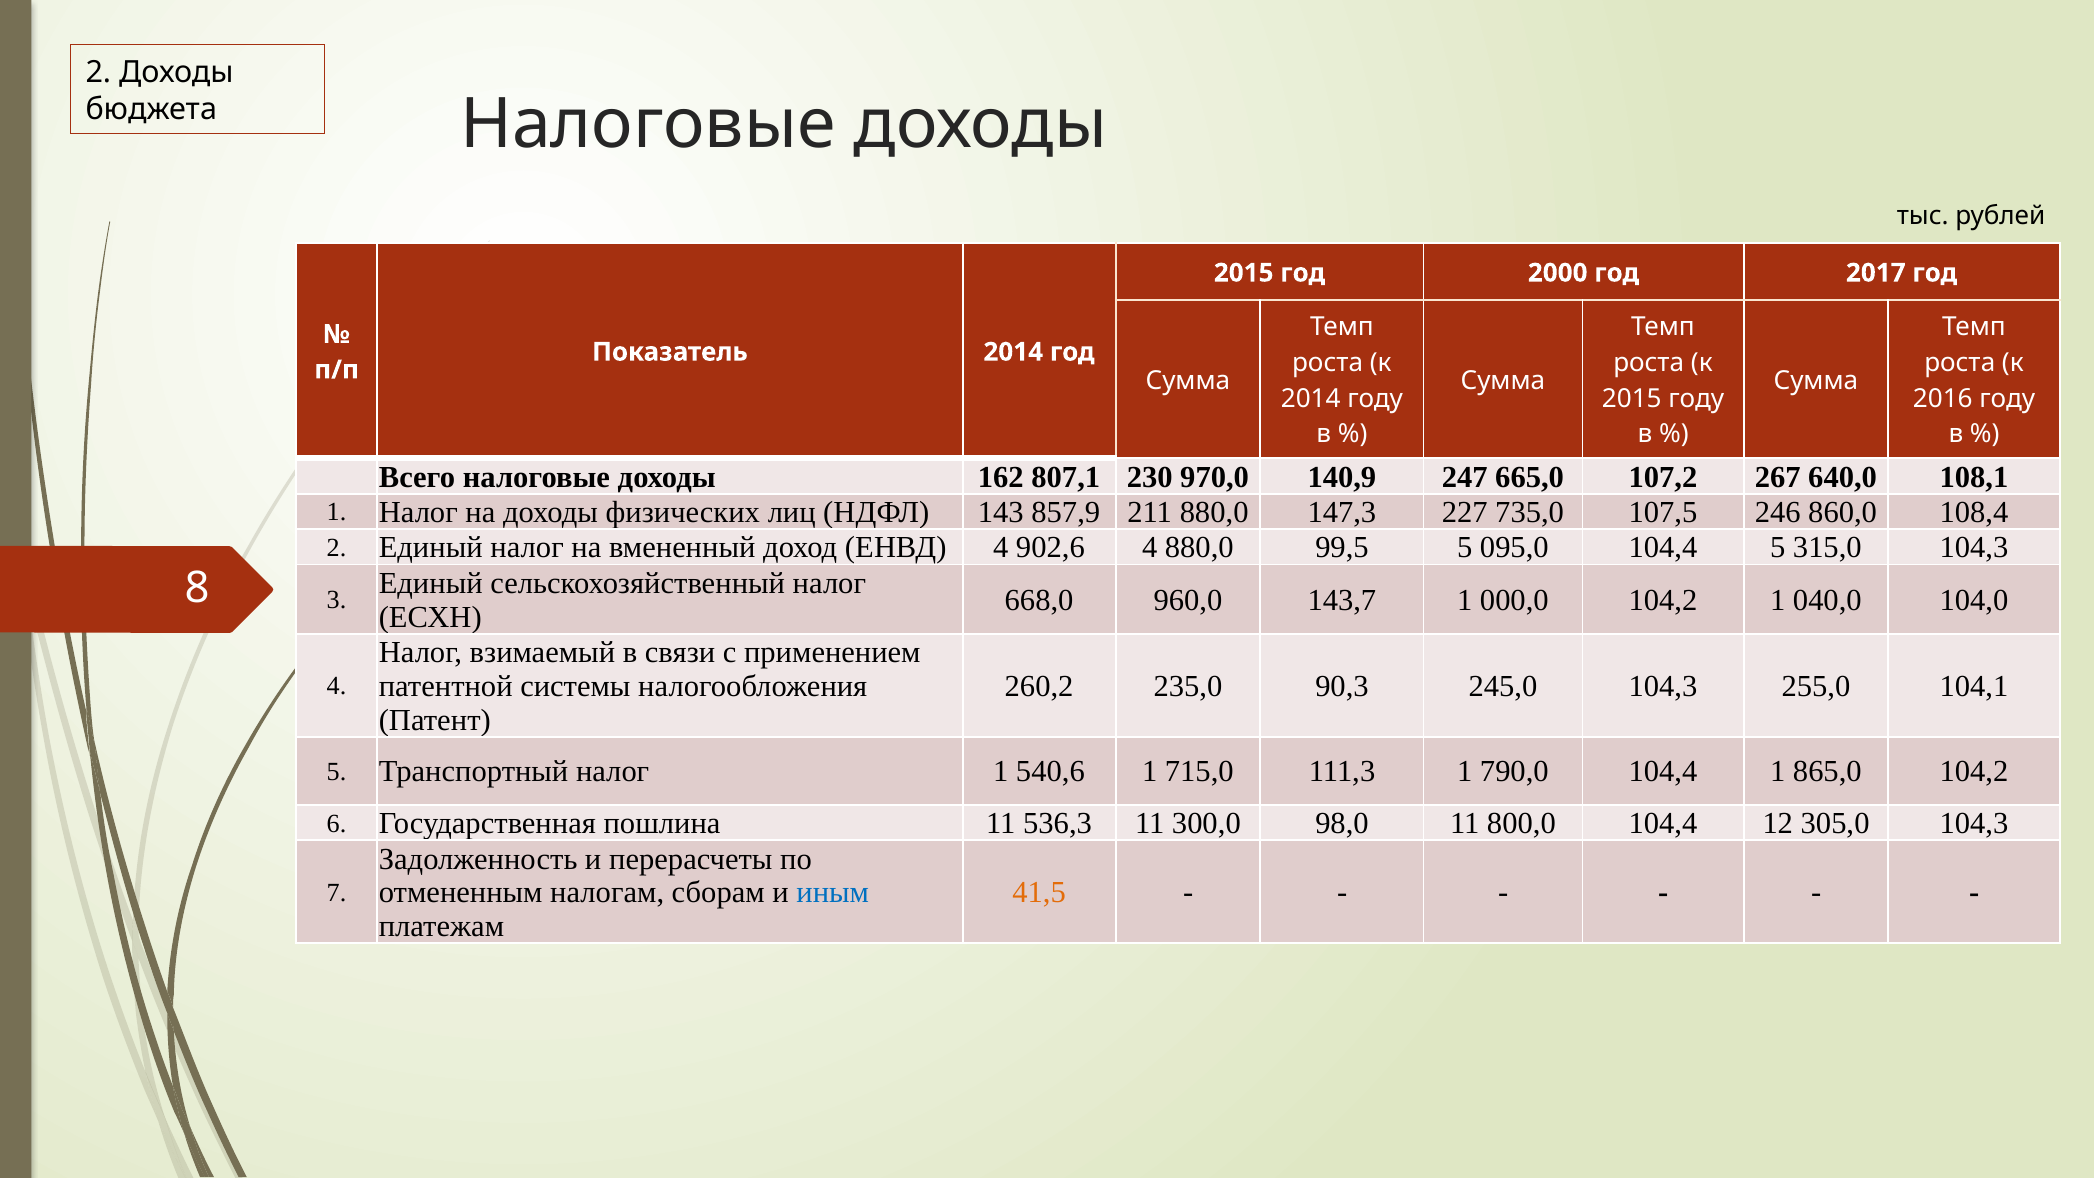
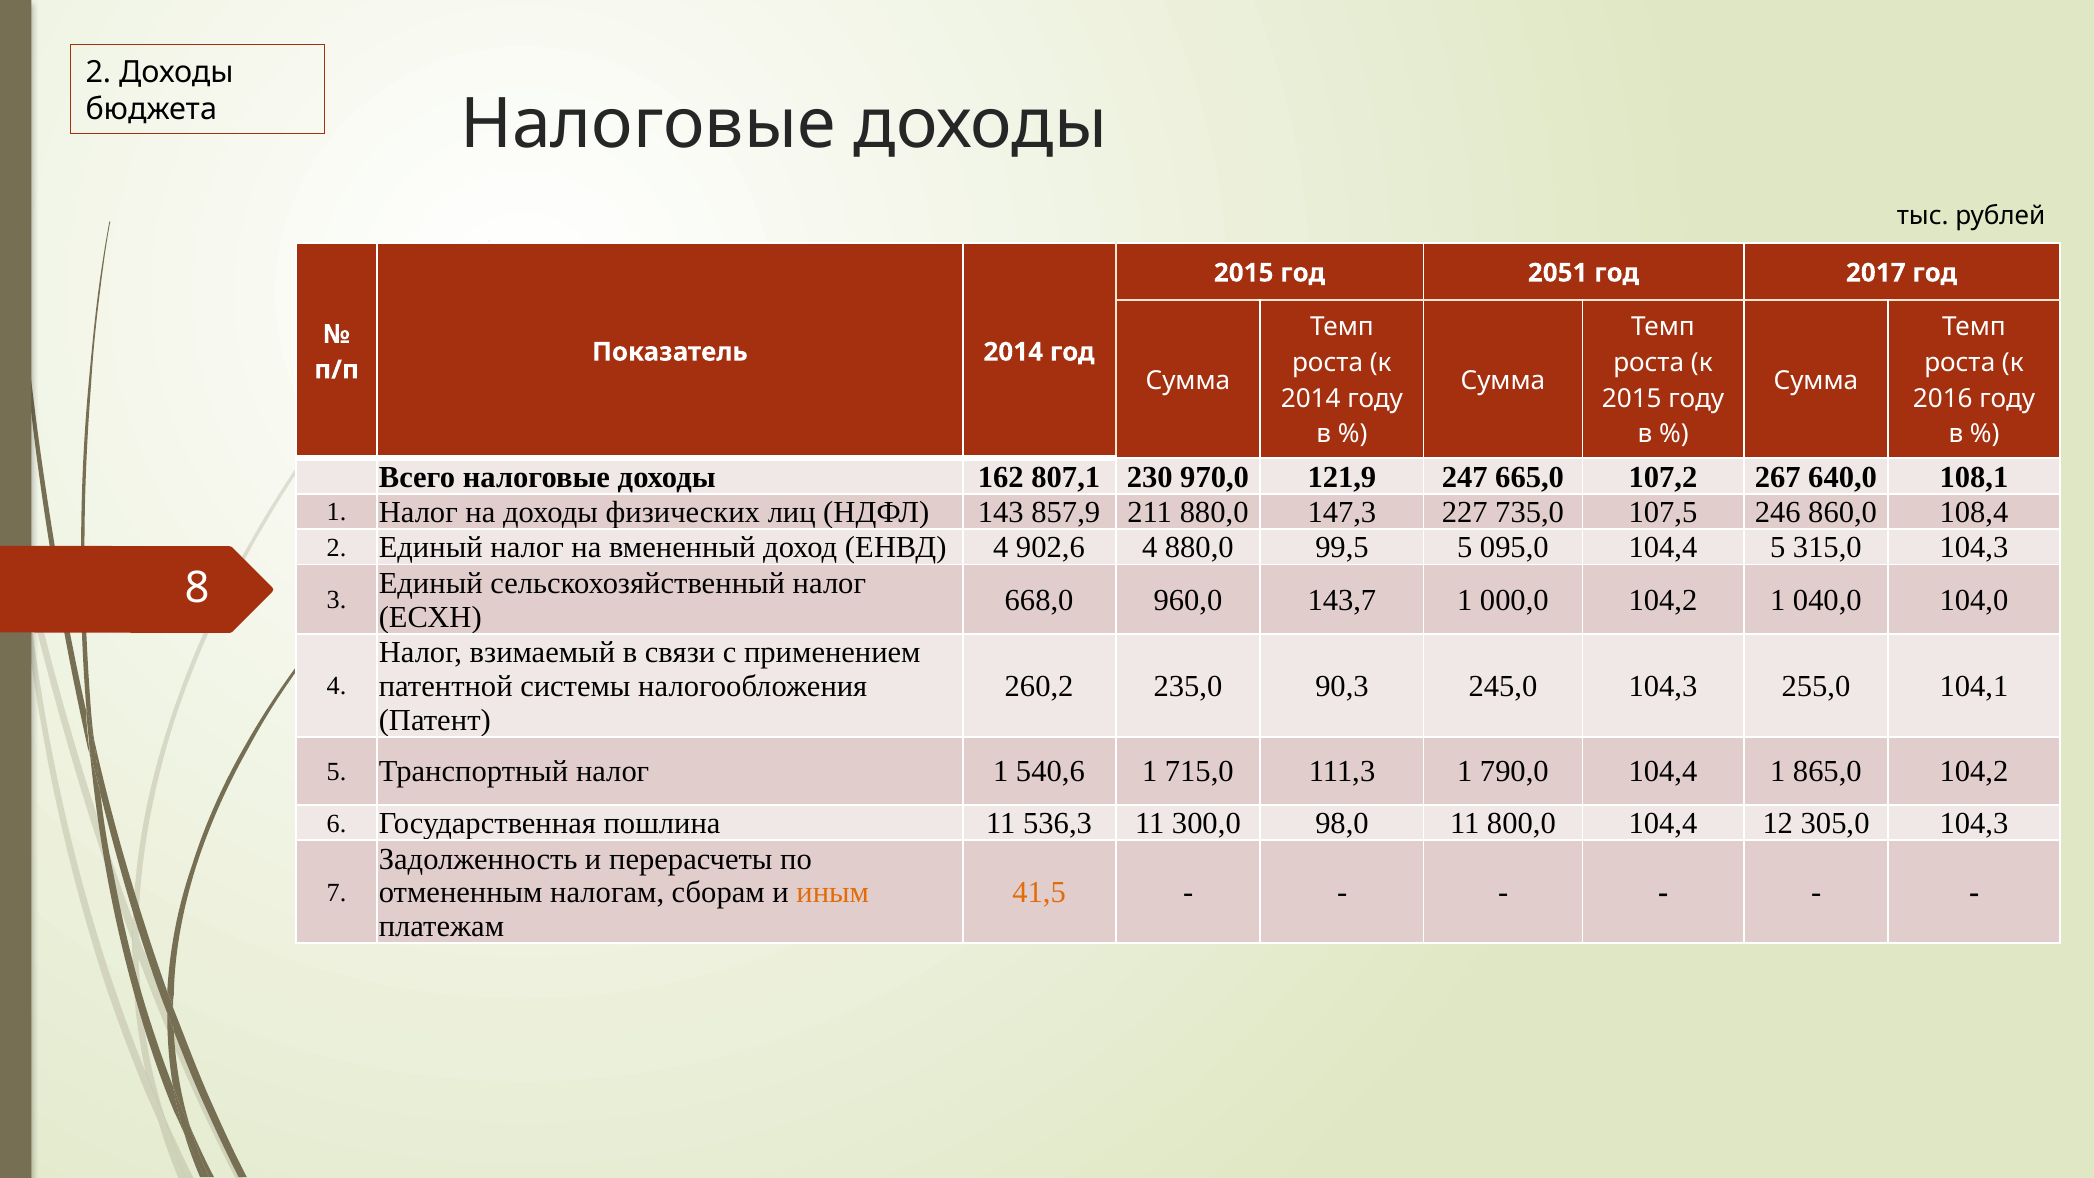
2000: 2000 -> 2051
140,9: 140,9 -> 121,9
иным colour: blue -> orange
